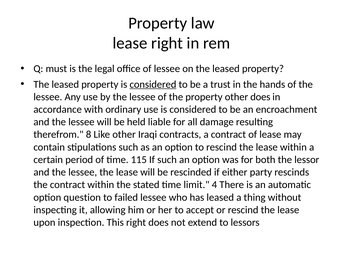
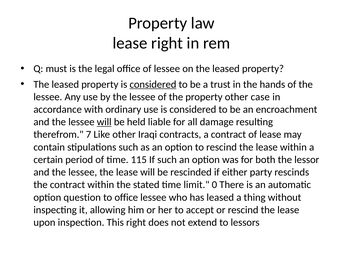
other does: does -> case
will at (104, 122) underline: none -> present
8: 8 -> 7
4: 4 -> 0
to failed: failed -> office
